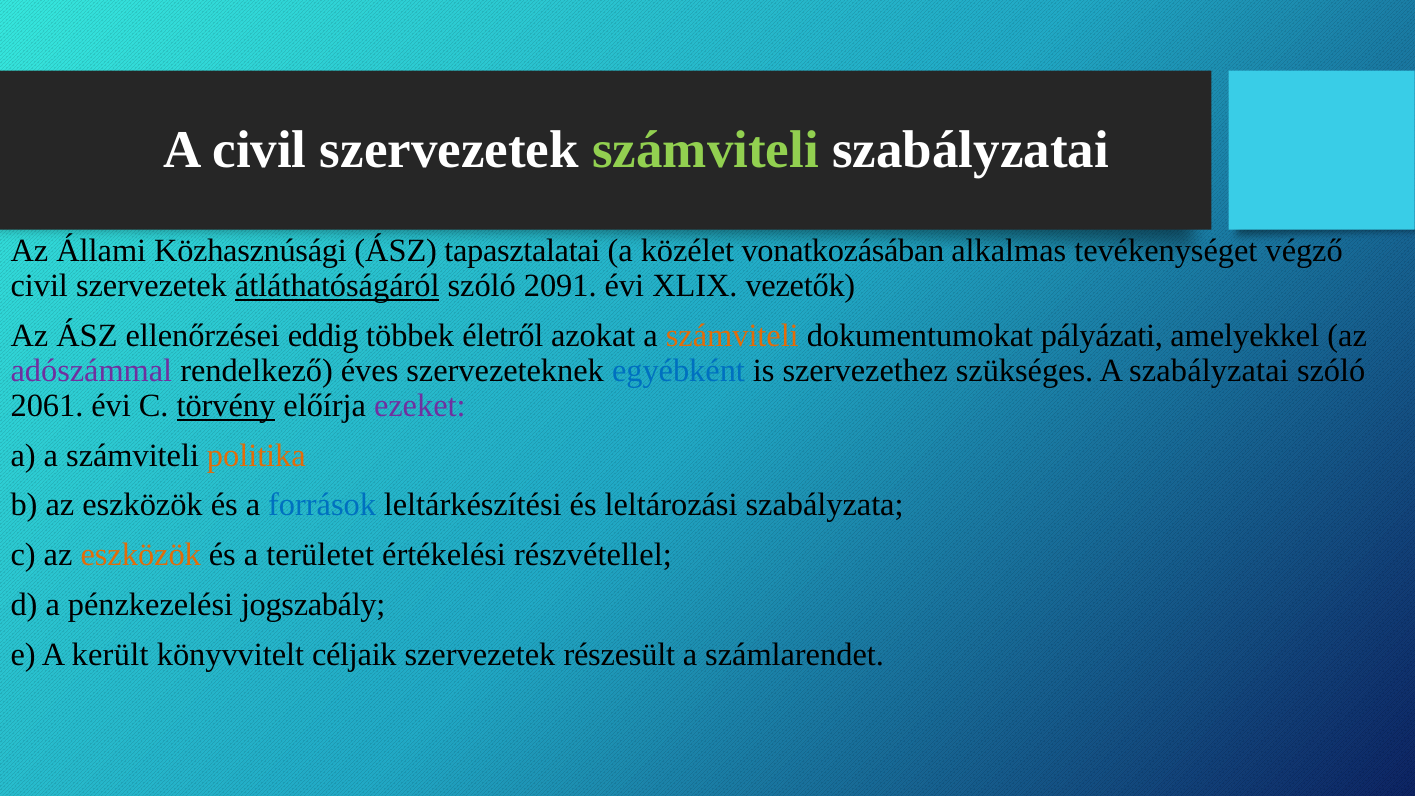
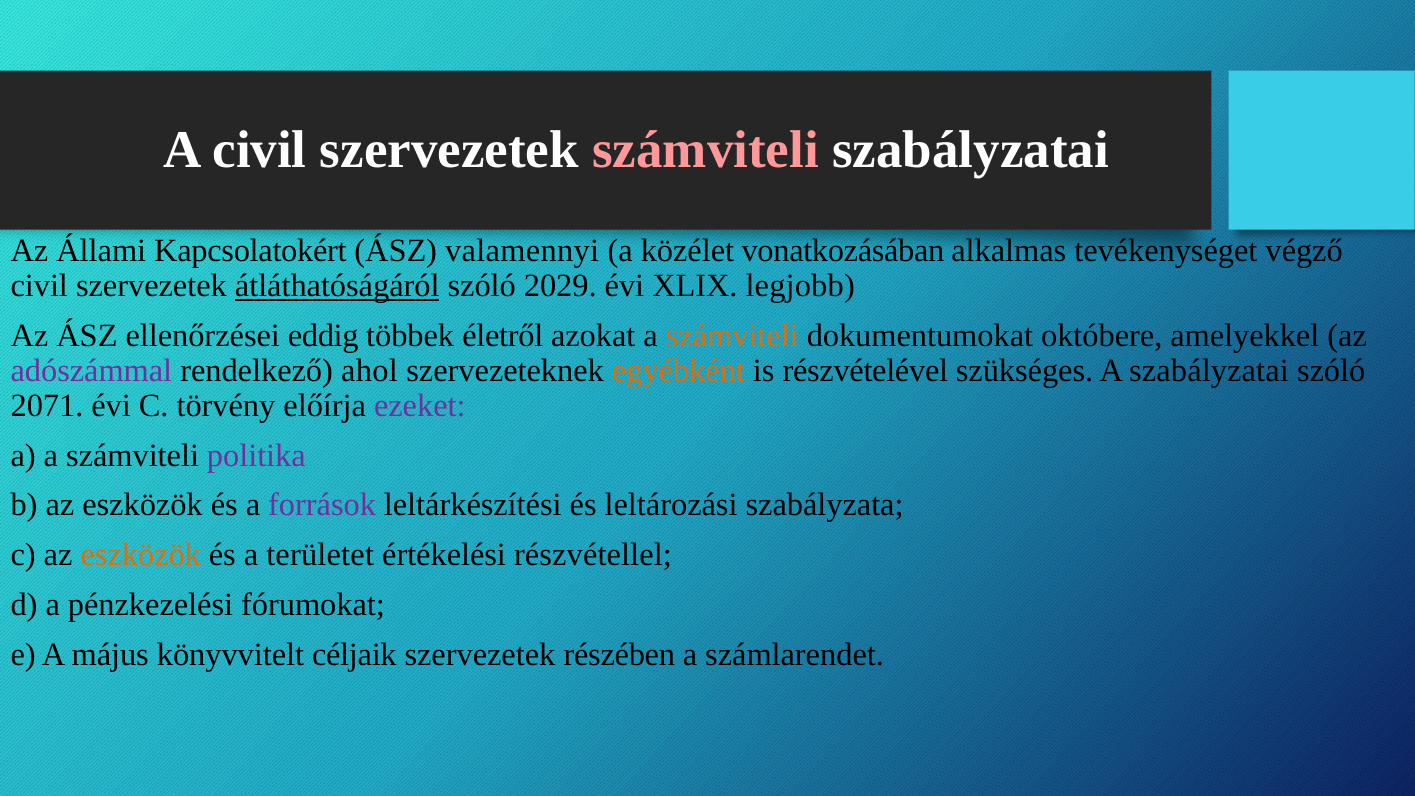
számviteli at (705, 150) colour: light green -> pink
Közhasznúsági: Közhasznúsági -> Kapcsolatokért
tapasztalatai: tapasztalatai -> valamennyi
2091: 2091 -> 2029
vezetők: vezetők -> legjobb
pályázati: pályázati -> októbere
éves: éves -> ahol
egyébként colour: blue -> orange
szervezethez: szervezethez -> részvételével
2061: 2061 -> 2071
törvény underline: present -> none
politika colour: orange -> purple
források colour: blue -> purple
jogszabály: jogszabály -> fórumokat
került: került -> május
részesült: részesült -> részében
